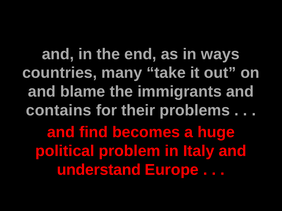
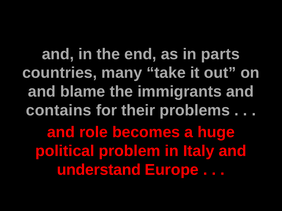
ways: ways -> parts
find: find -> role
